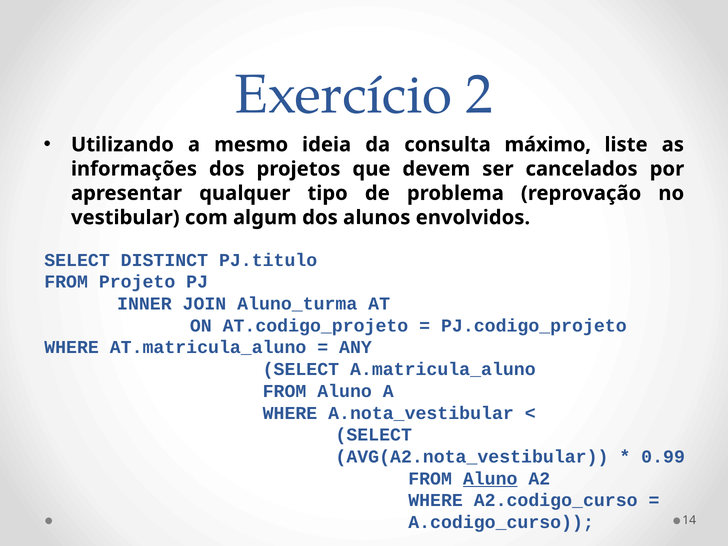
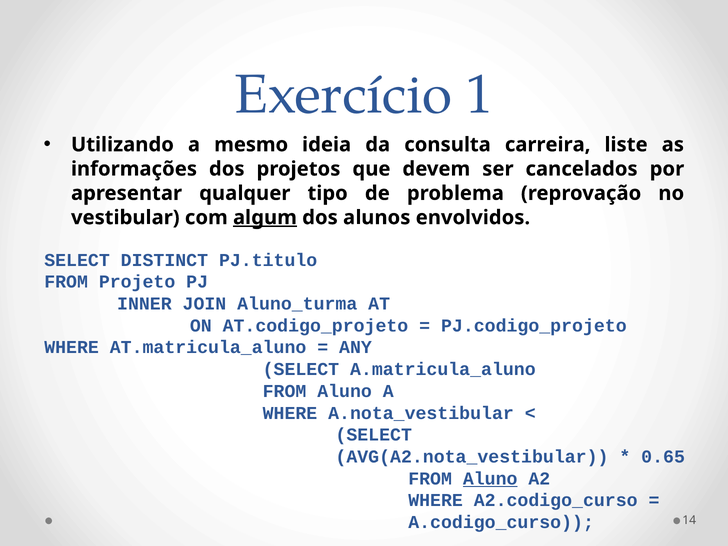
2: 2 -> 1
máximo: máximo -> carreira
algum underline: none -> present
0.99: 0.99 -> 0.65
